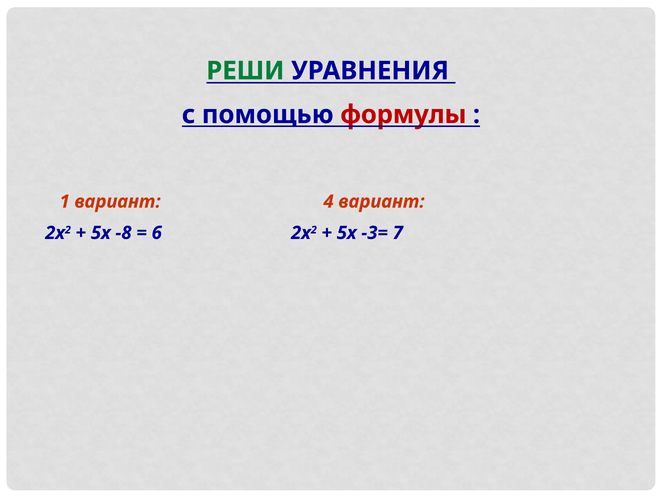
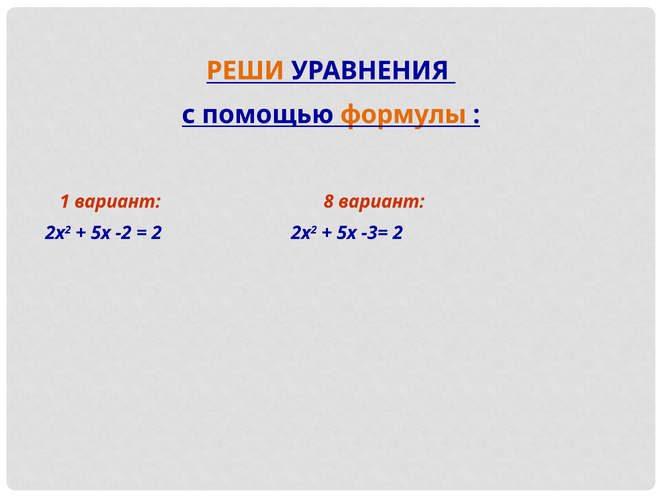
РЕШИ colour: green -> orange
формулы colour: red -> orange
4: 4 -> 8
-8: -8 -> -2
6 at (157, 233): 6 -> 2
-3= 7: 7 -> 2
